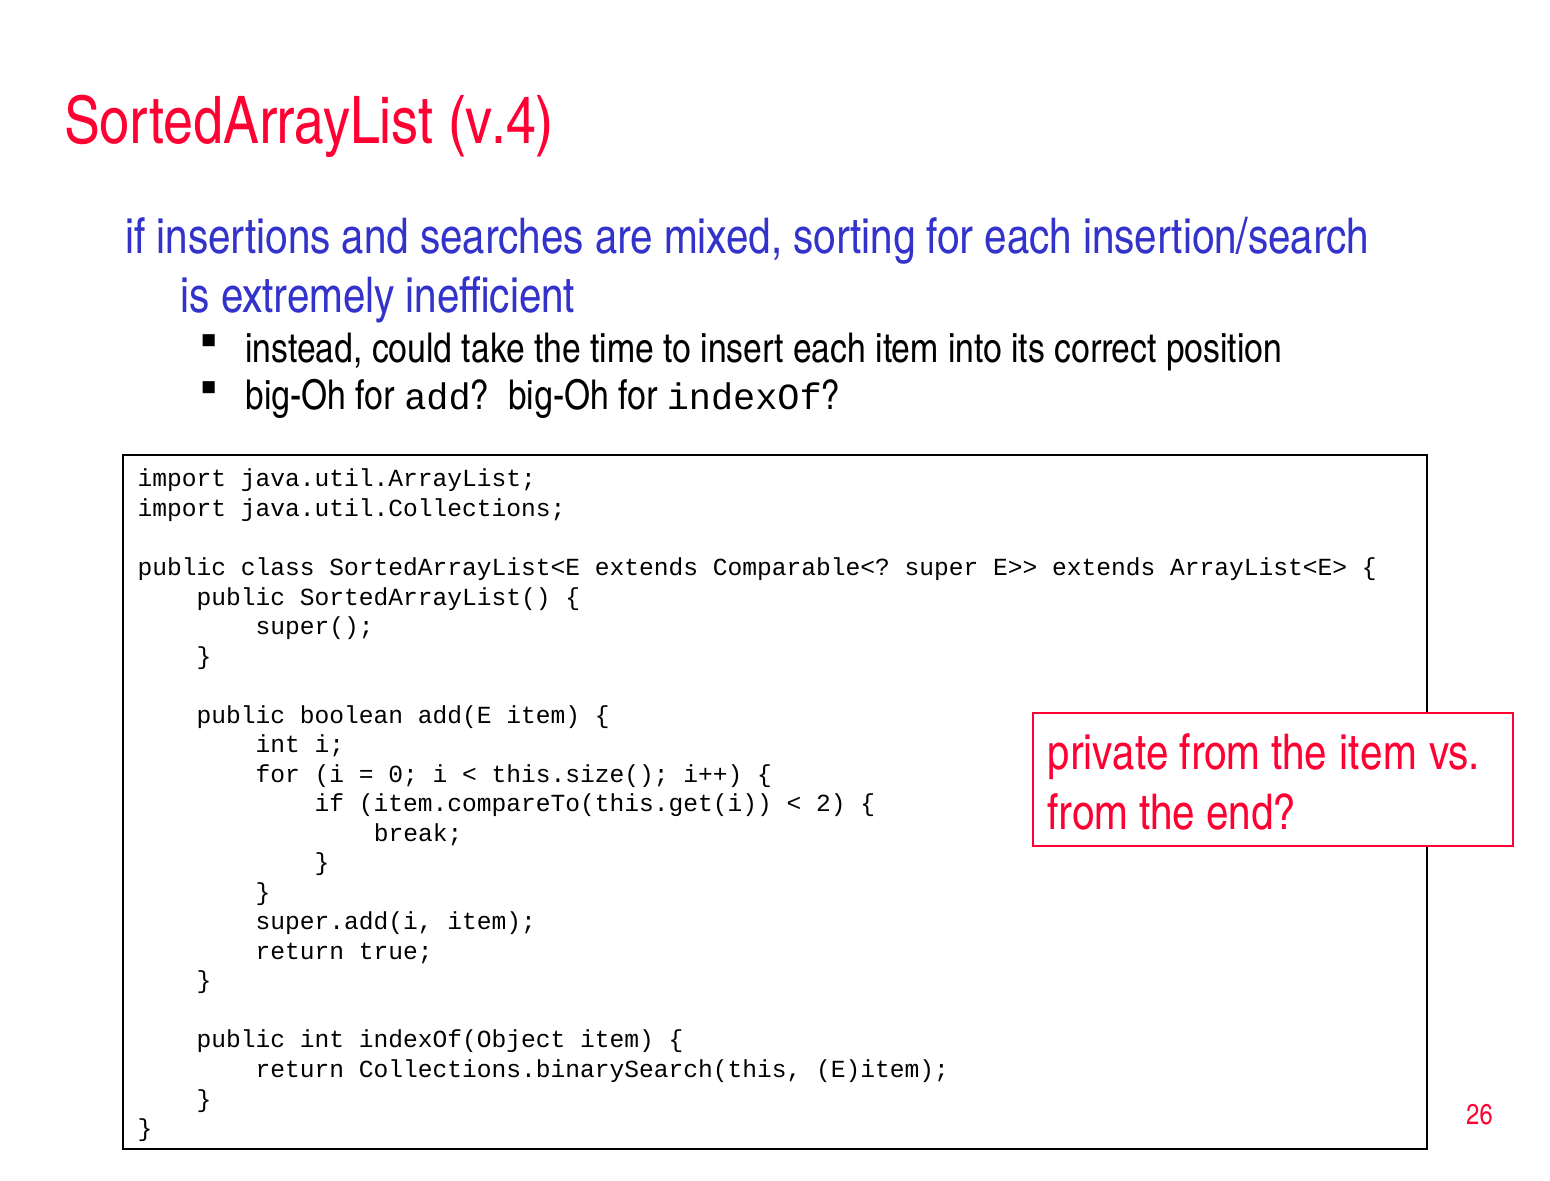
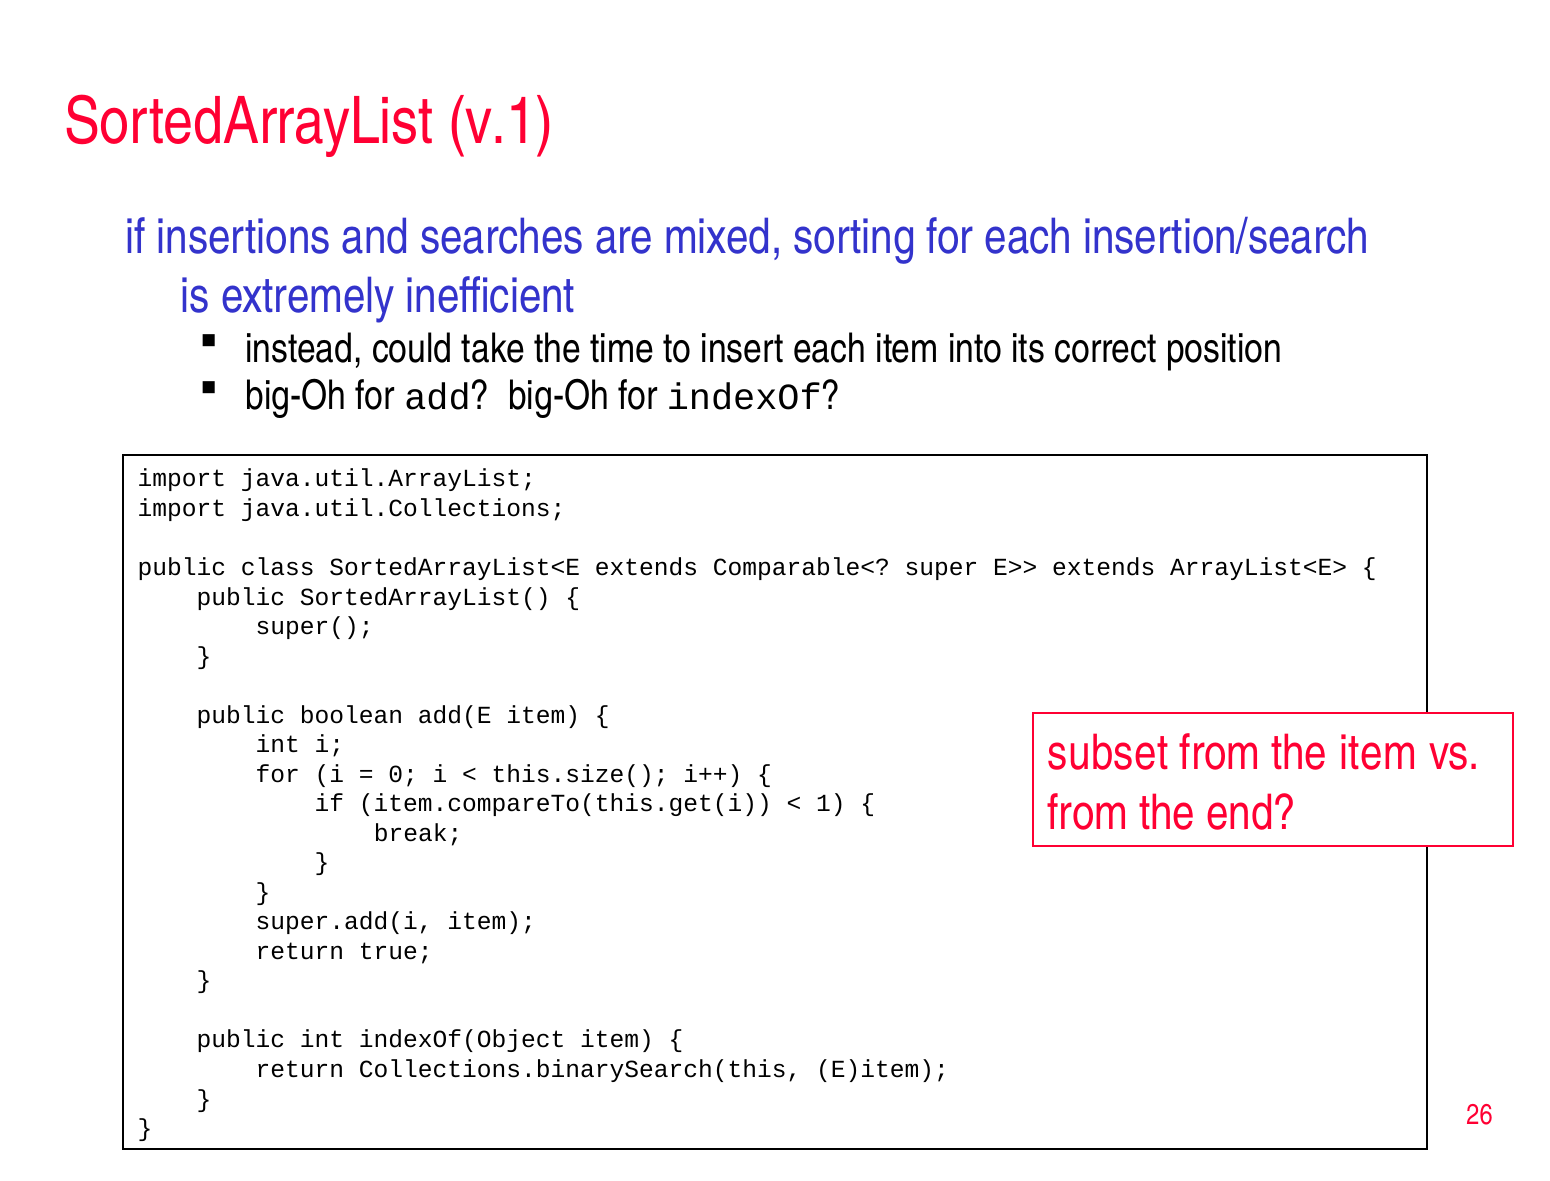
v.4: v.4 -> v.1
private: private -> subset
2: 2 -> 1
